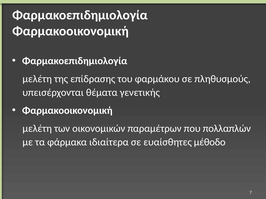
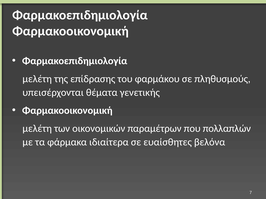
μέθοδο: μέθοδο -> βελόνα
